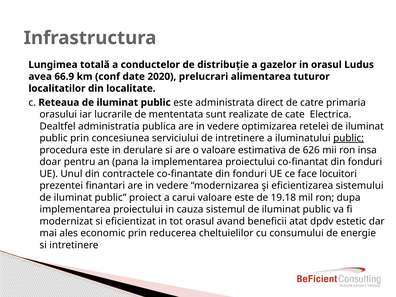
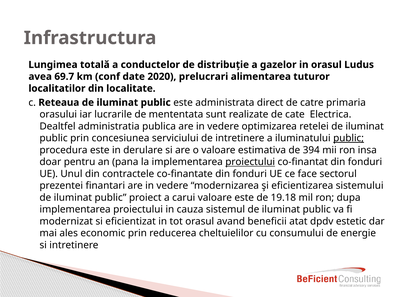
66.9: 66.9 -> 69.7
626: 626 -> 394
proiectului at (250, 162) underline: none -> present
locuitori: locuitori -> sectorul
